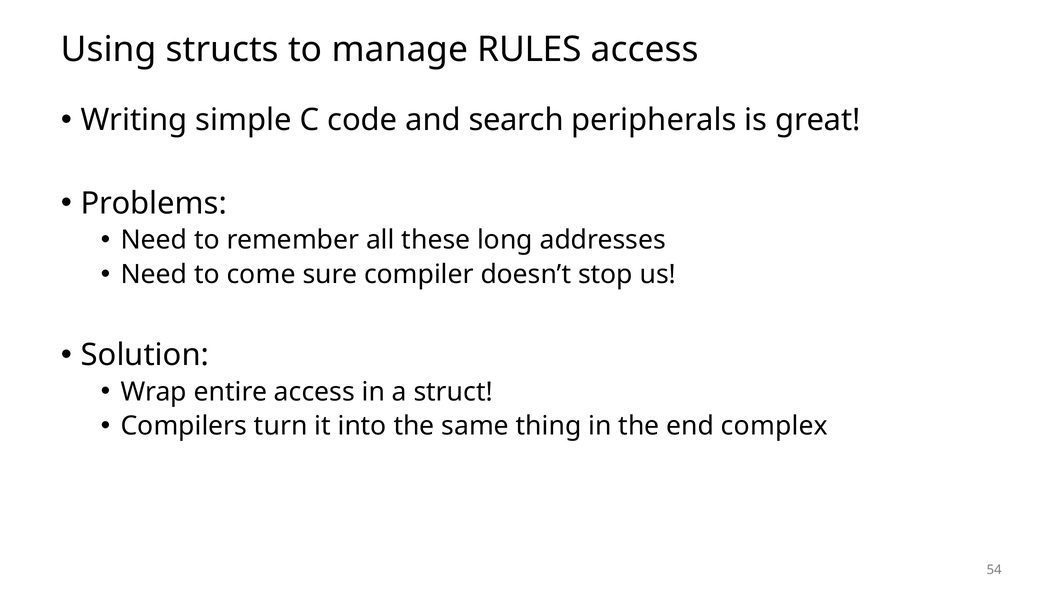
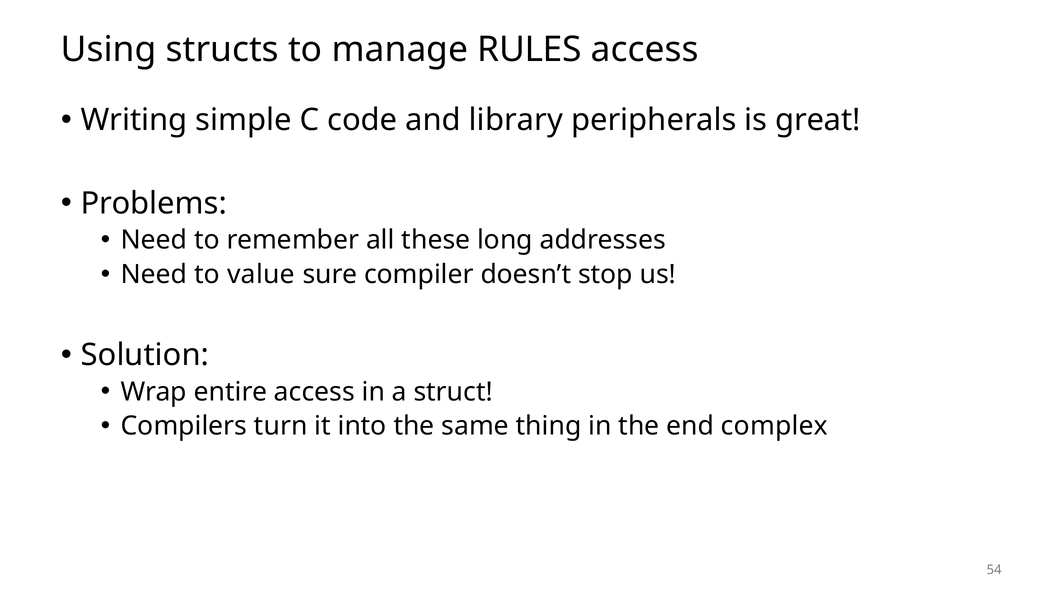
search: search -> library
come: come -> value
